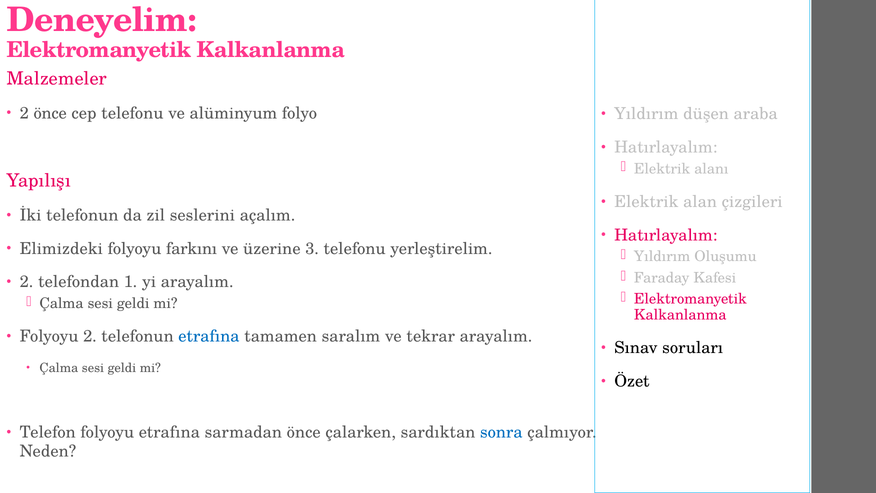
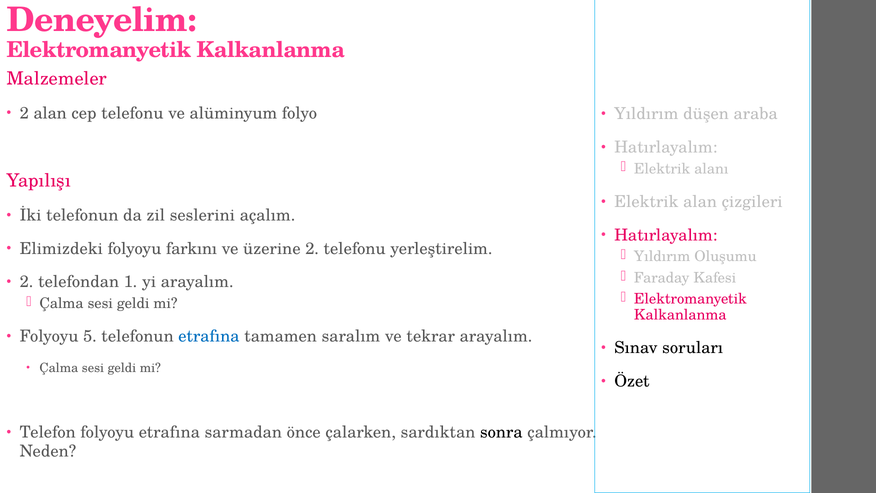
2 önce: önce -> alan
üzerine 3: 3 -> 2
Folyoyu 2: 2 -> 5
sonra colour: blue -> black
